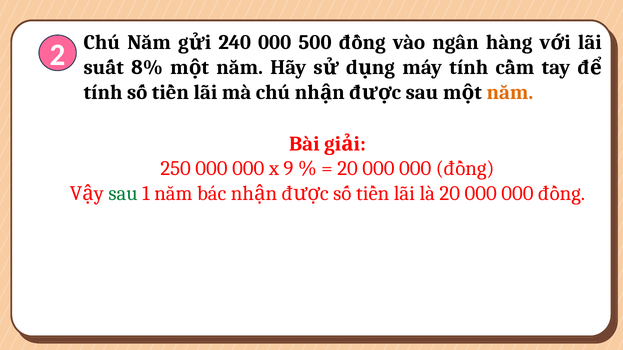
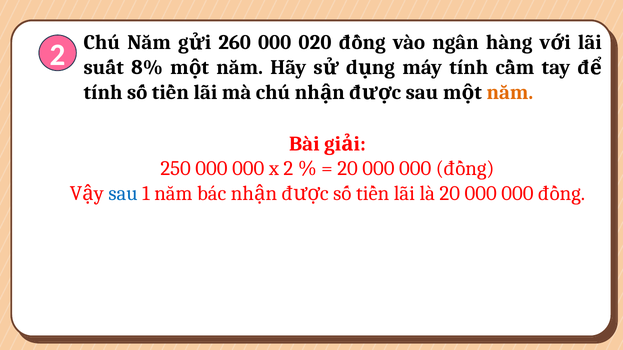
240: 240 -> 260
500: 500 -> 020
x 9: 9 -> 2
sau at (123, 194) colour: green -> blue
